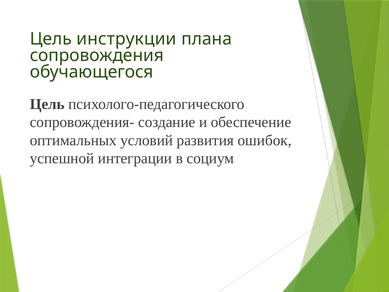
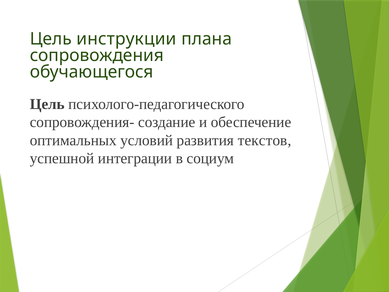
ошибок: ошибок -> текстов
